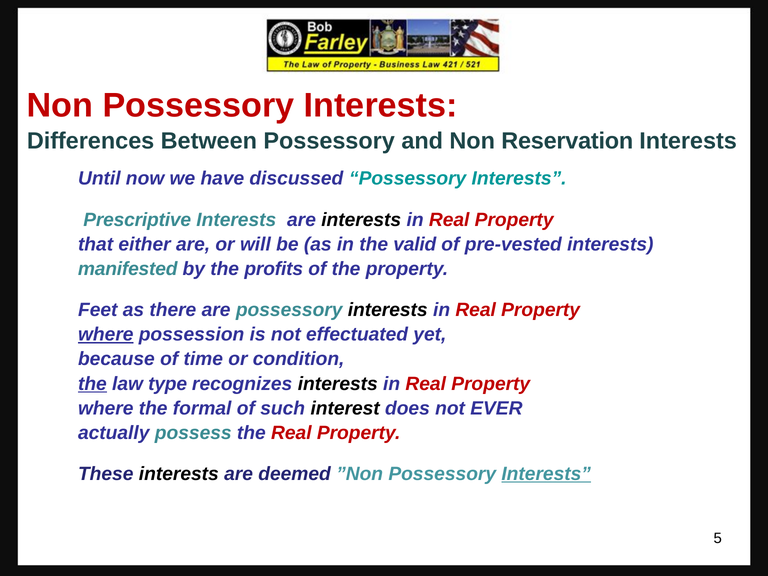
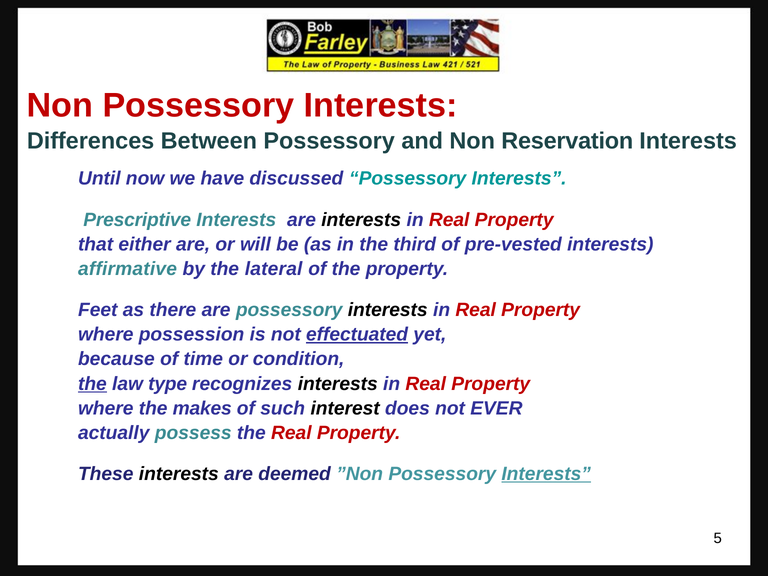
valid: valid -> third
manifested: manifested -> affirmative
profits: profits -> lateral
where at (106, 335) underline: present -> none
effectuated underline: none -> present
formal: formal -> makes
